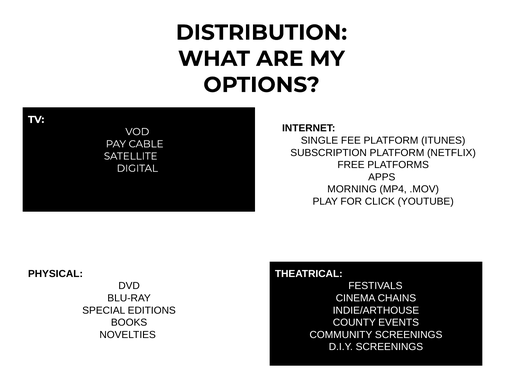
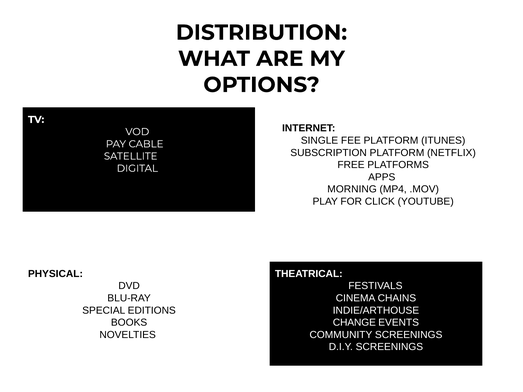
COUNTY: COUNTY -> CHANGE
